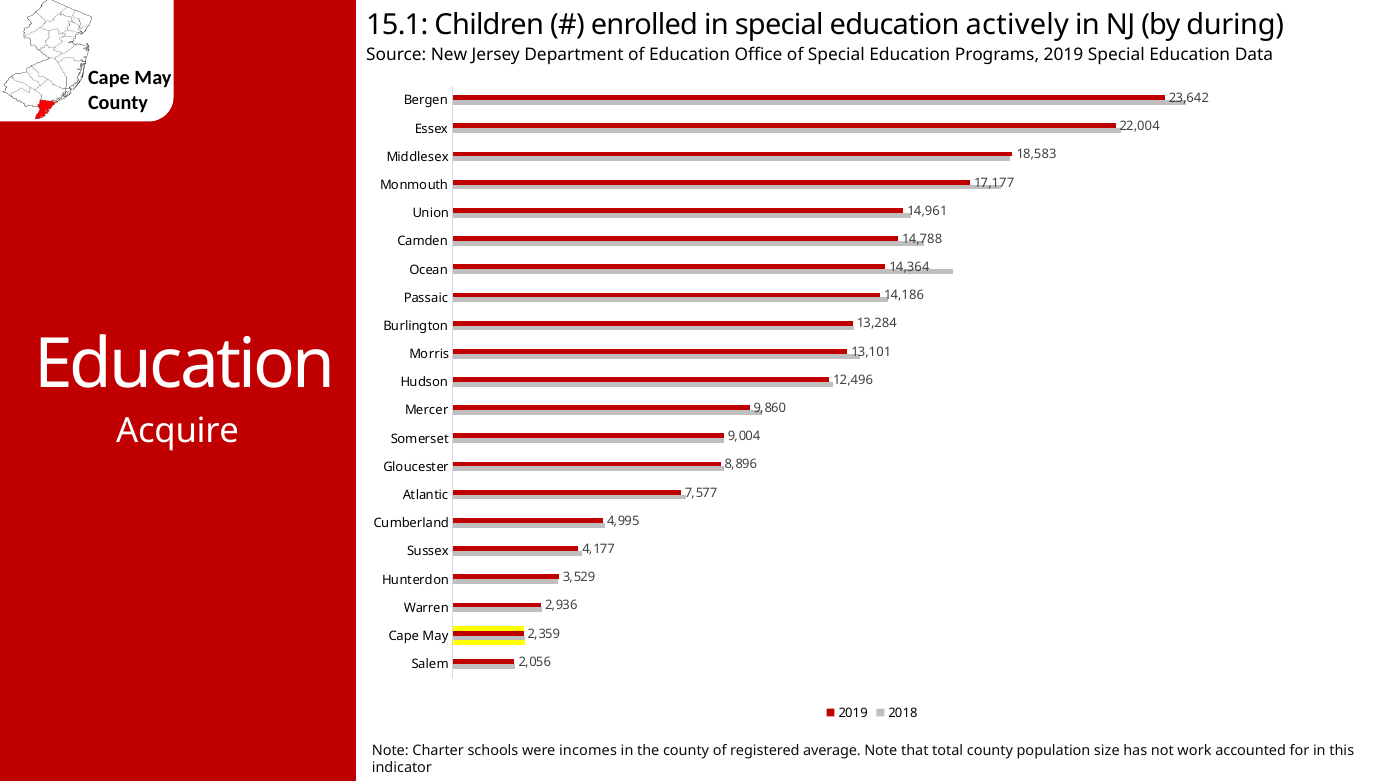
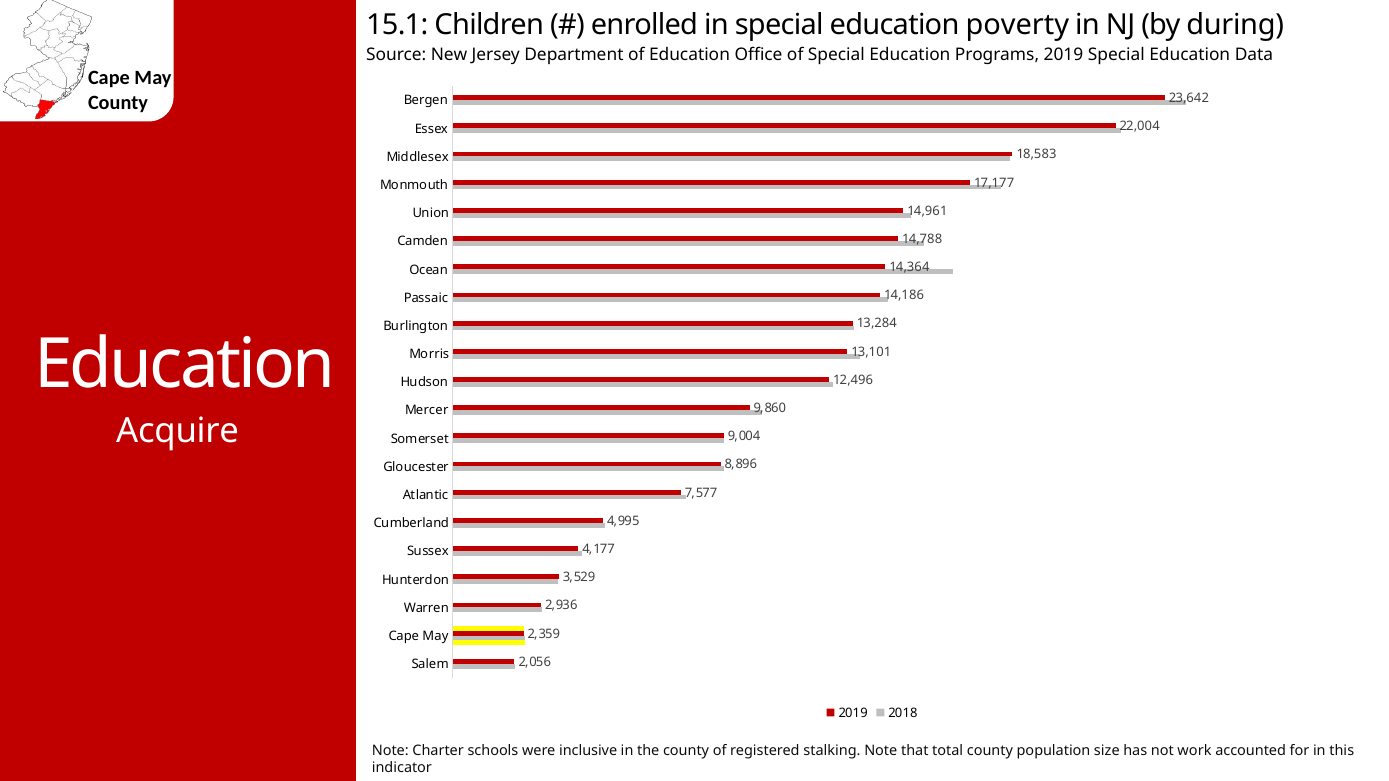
actively: actively -> poverty
incomes: incomes -> inclusive
average: average -> stalking
